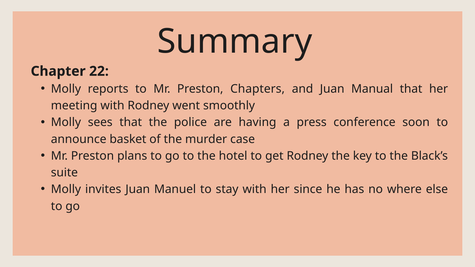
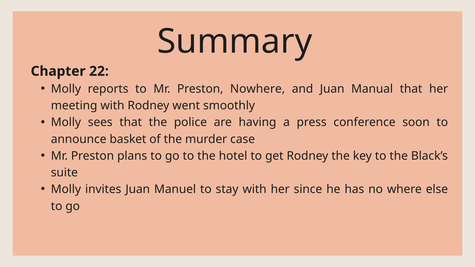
Chapters: Chapters -> Nowhere
